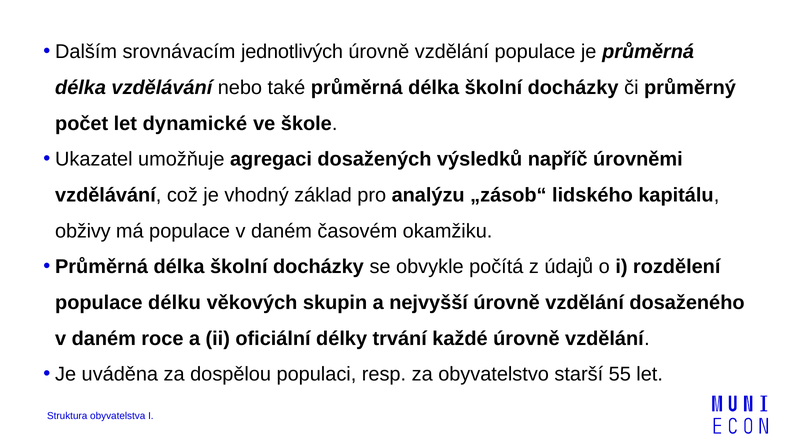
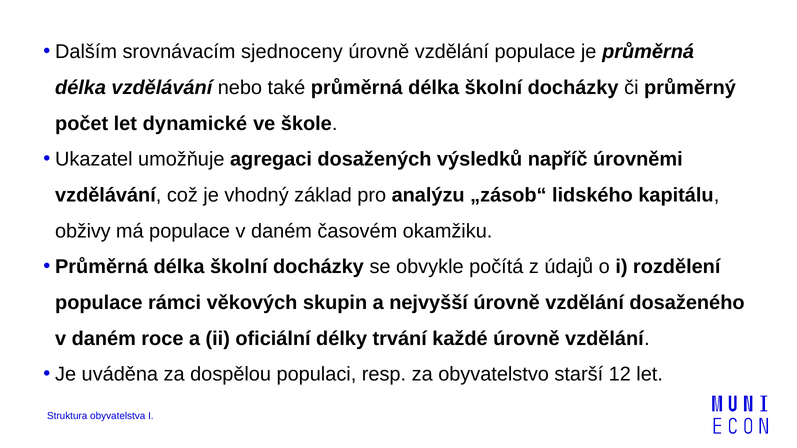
jednotlivých: jednotlivých -> sjednoceny
délku: délku -> rámci
55: 55 -> 12
